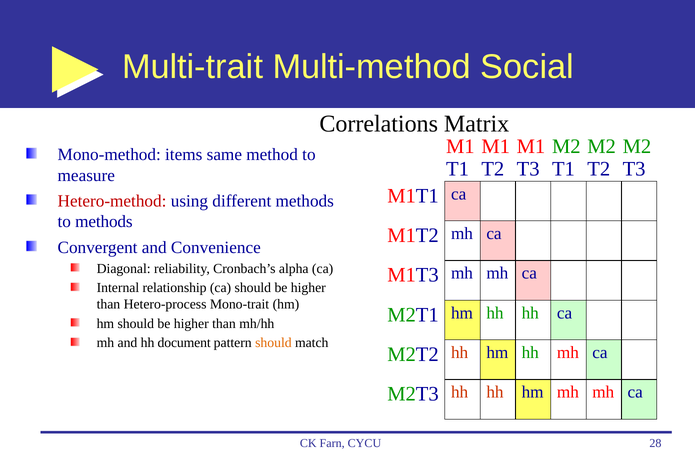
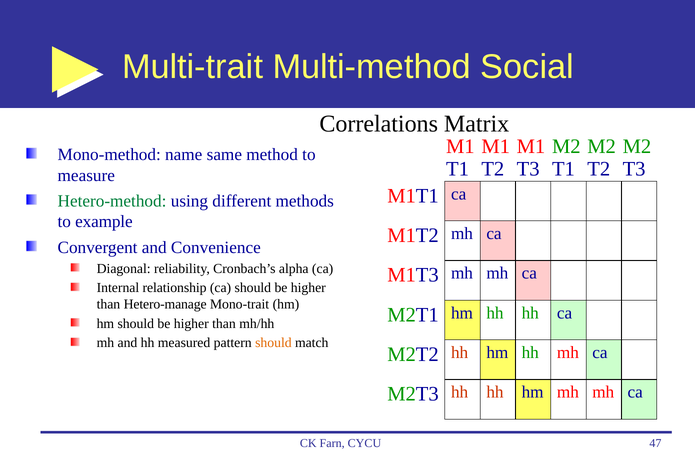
items: items -> name
Hetero-method colour: red -> green
to methods: methods -> example
Hetero-process: Hetero-process -> Hetero-manage
document: document -> measured
28: 28 -> 47
